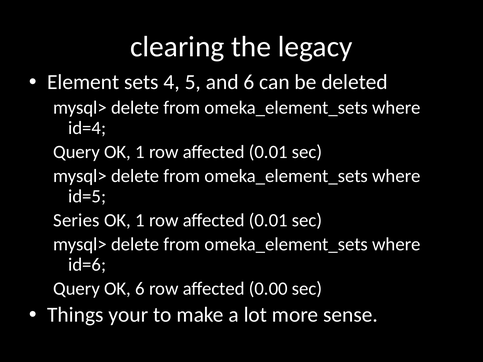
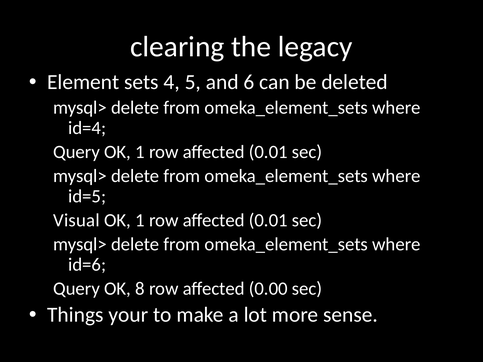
Series: Series -> Visual
OK 6: 6 -> 8
